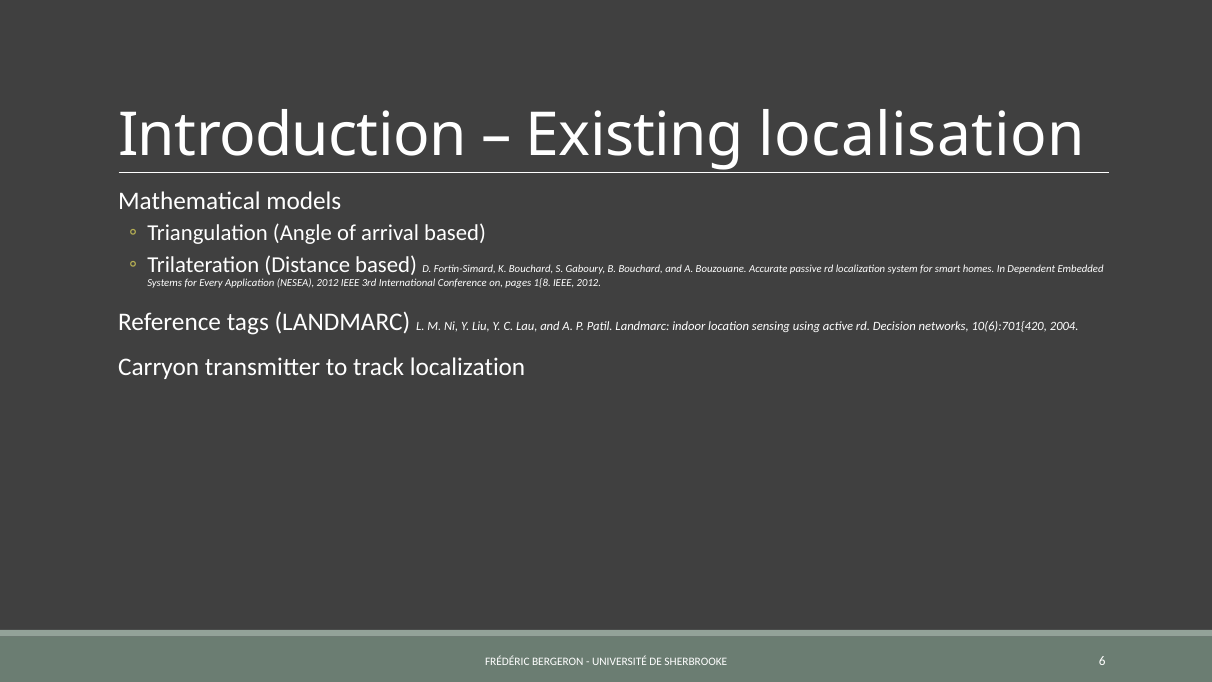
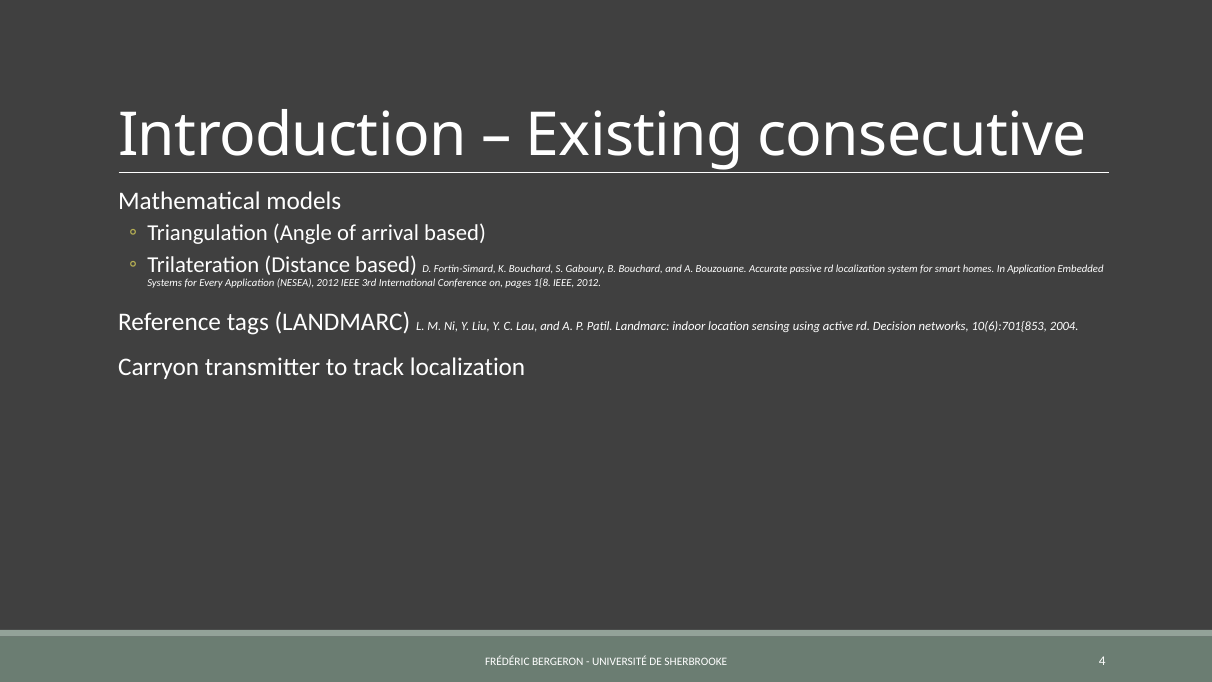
localisation: localisation -> consecutive
In Dependent: Dependent -> Application
10(6):701{420: 10(6):701{420 -> 10(6):701{853
6: 6 -> 4
